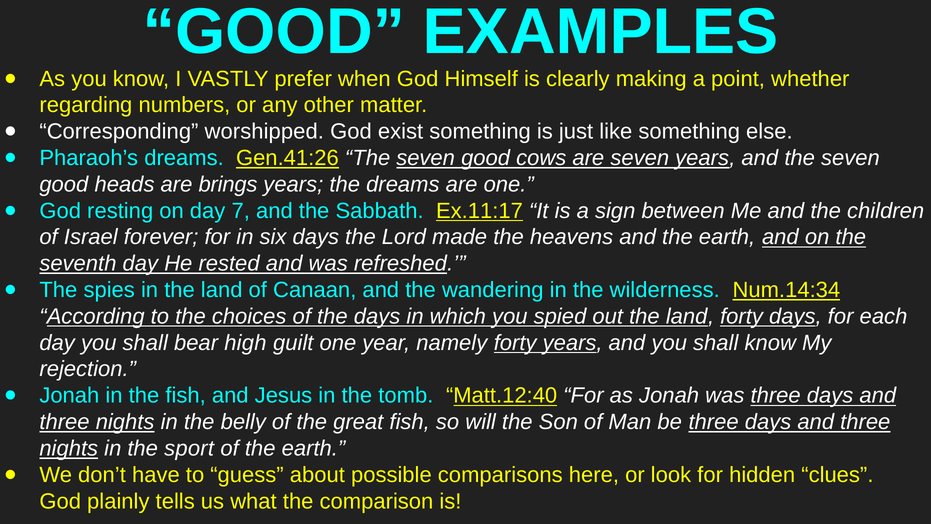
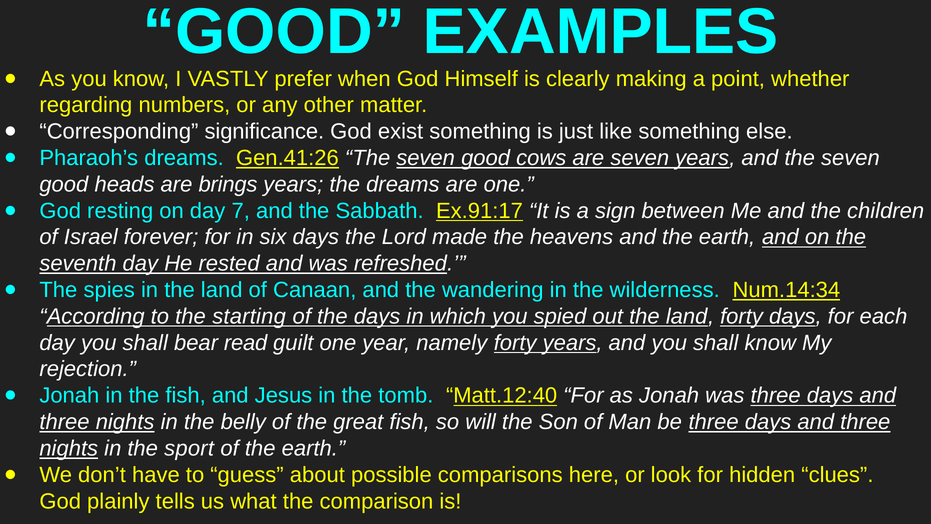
worshipped: worshipped -> significance
Ex.11:17: Ex.11:17 -> Ex.91:17
choices: choices -> starting
high: high -> read
